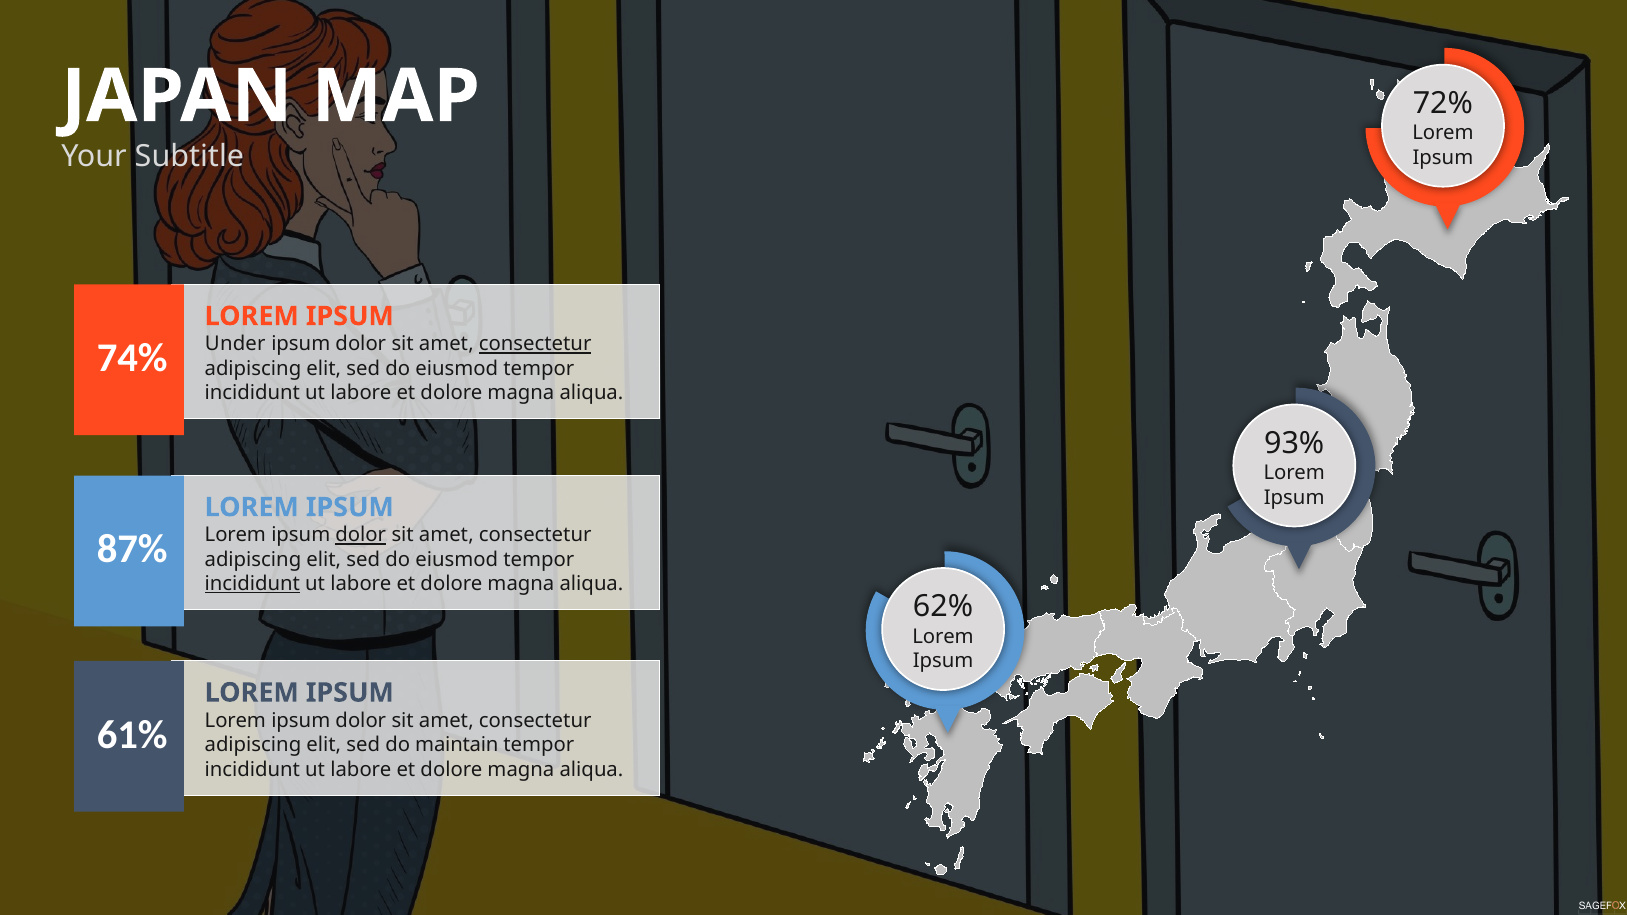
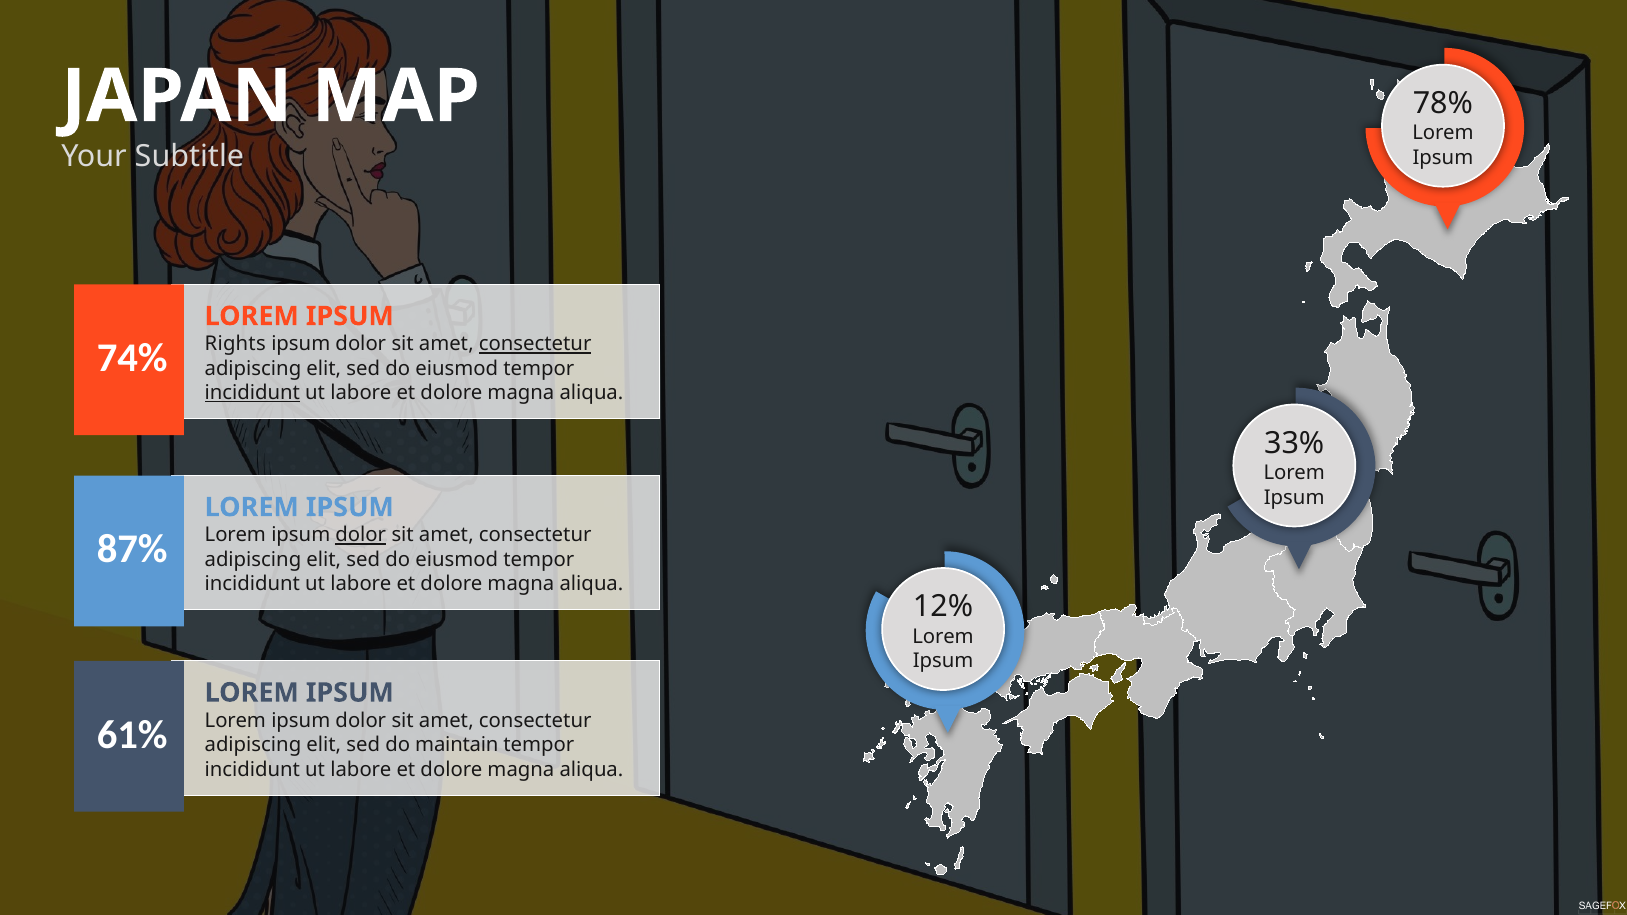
72%: 72% -> 78%
Under: Under -> Rights
incididunt at (252, 393) underline: none -> present
93%: 93% -> 33%
incididunt at (252, 584) underline: present -> none
62%: 62% -> 12%
